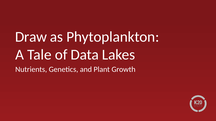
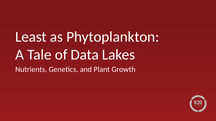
Draw: Draw -> Least
